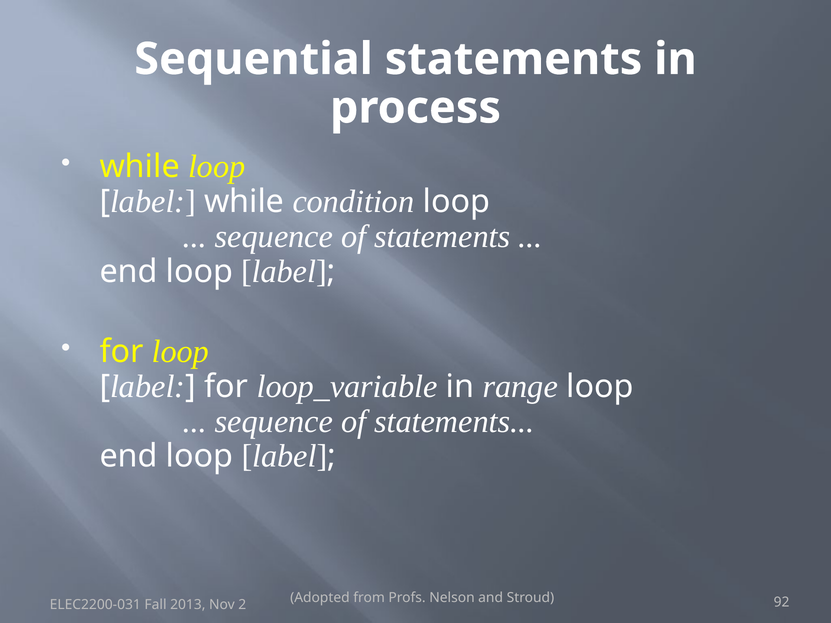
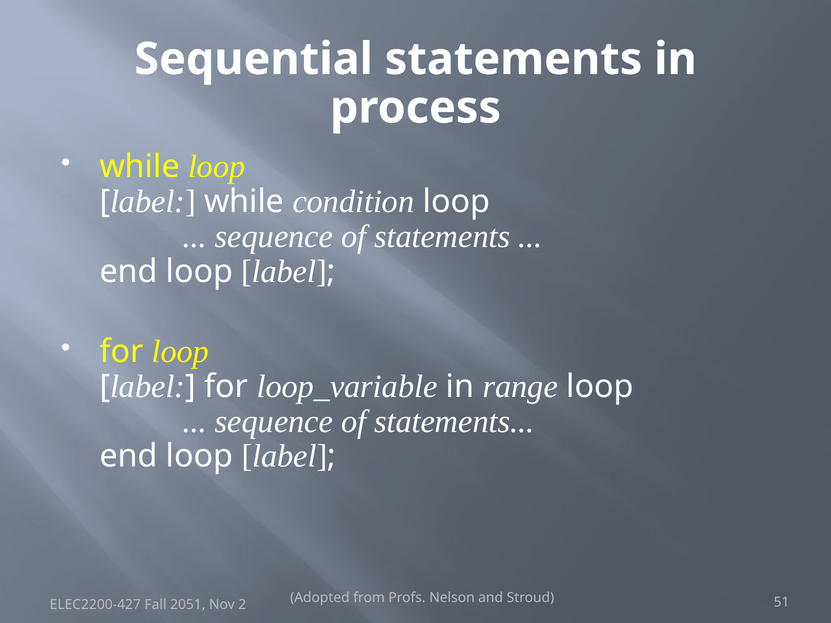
ELEC2200-031: ELEC2200-031 -> ELEC2200-427
2013: 2013 -> 2051
92: 92 -> 51
